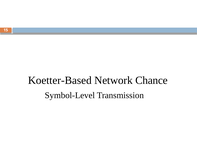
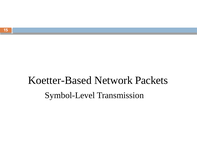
Chance: Chance -> Packets
